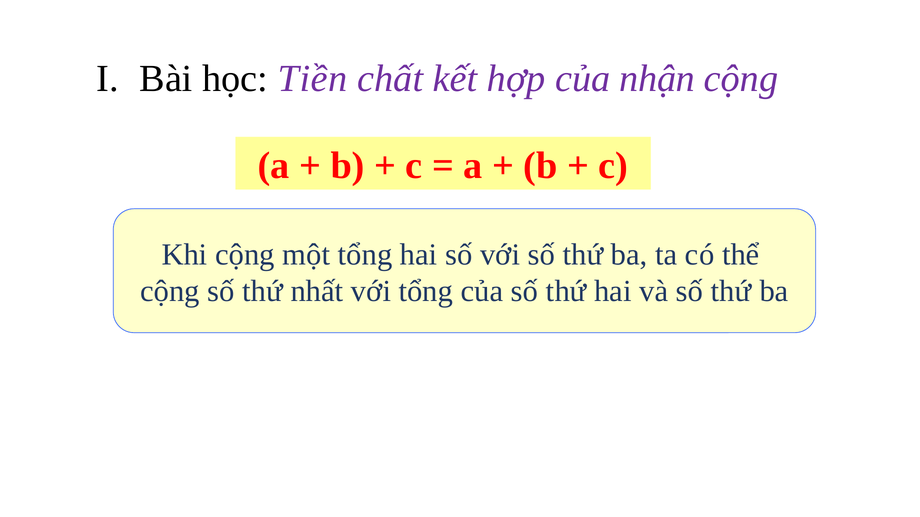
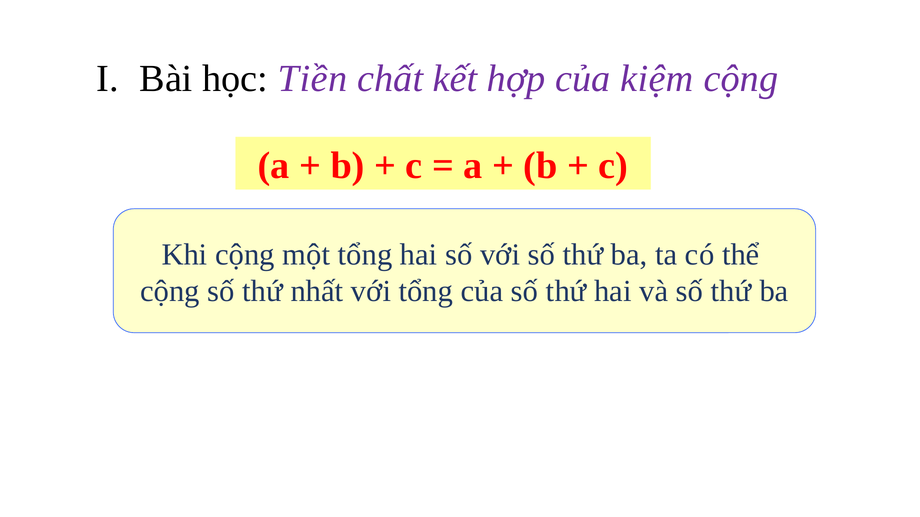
nhận: nhận -> kiệm
